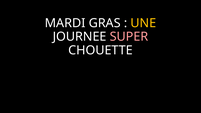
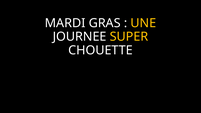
SUPER colour: pink -> yellow
